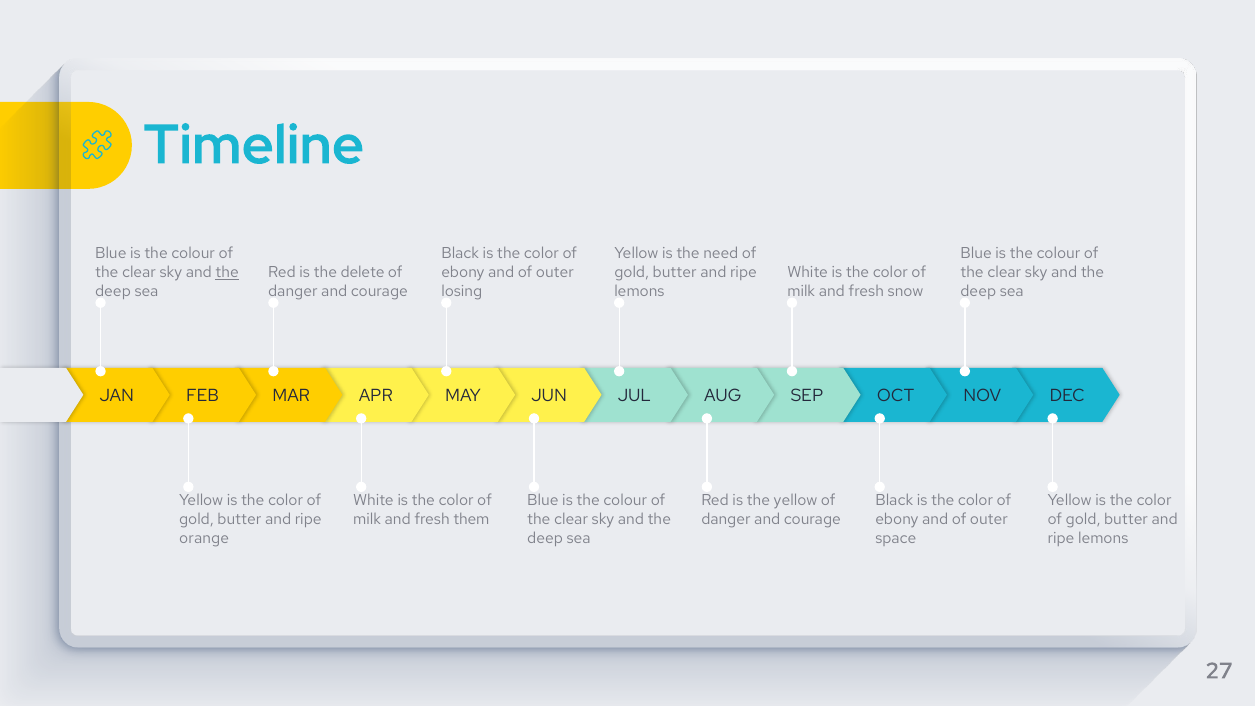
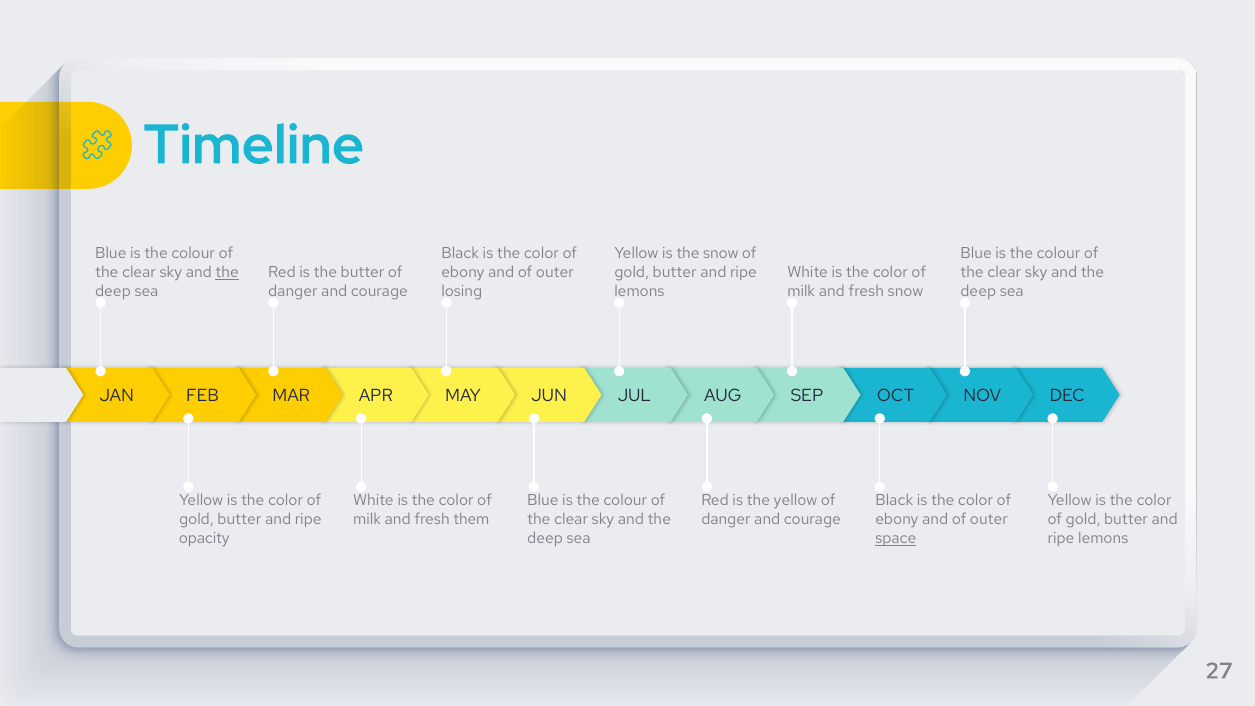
the need: need -> snow
the delete: delete -> butter
orange: orange -> opacity
space underline: none -> present
